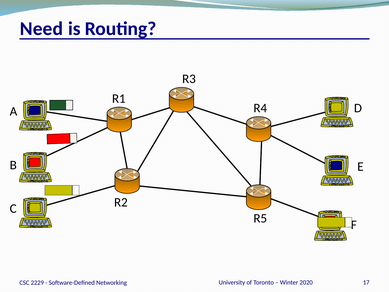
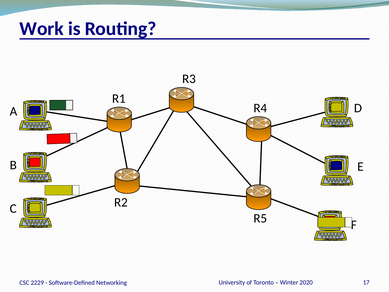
Need: Need -> Work
